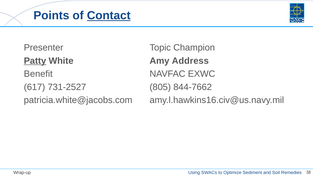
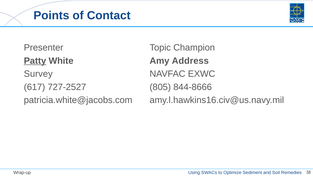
Contact underline: present -> none
Benefit: Benefit -> Survey
731-2527: 731-2527 -> 727-2527
844-7662: 844-7662 -> 844-8666
